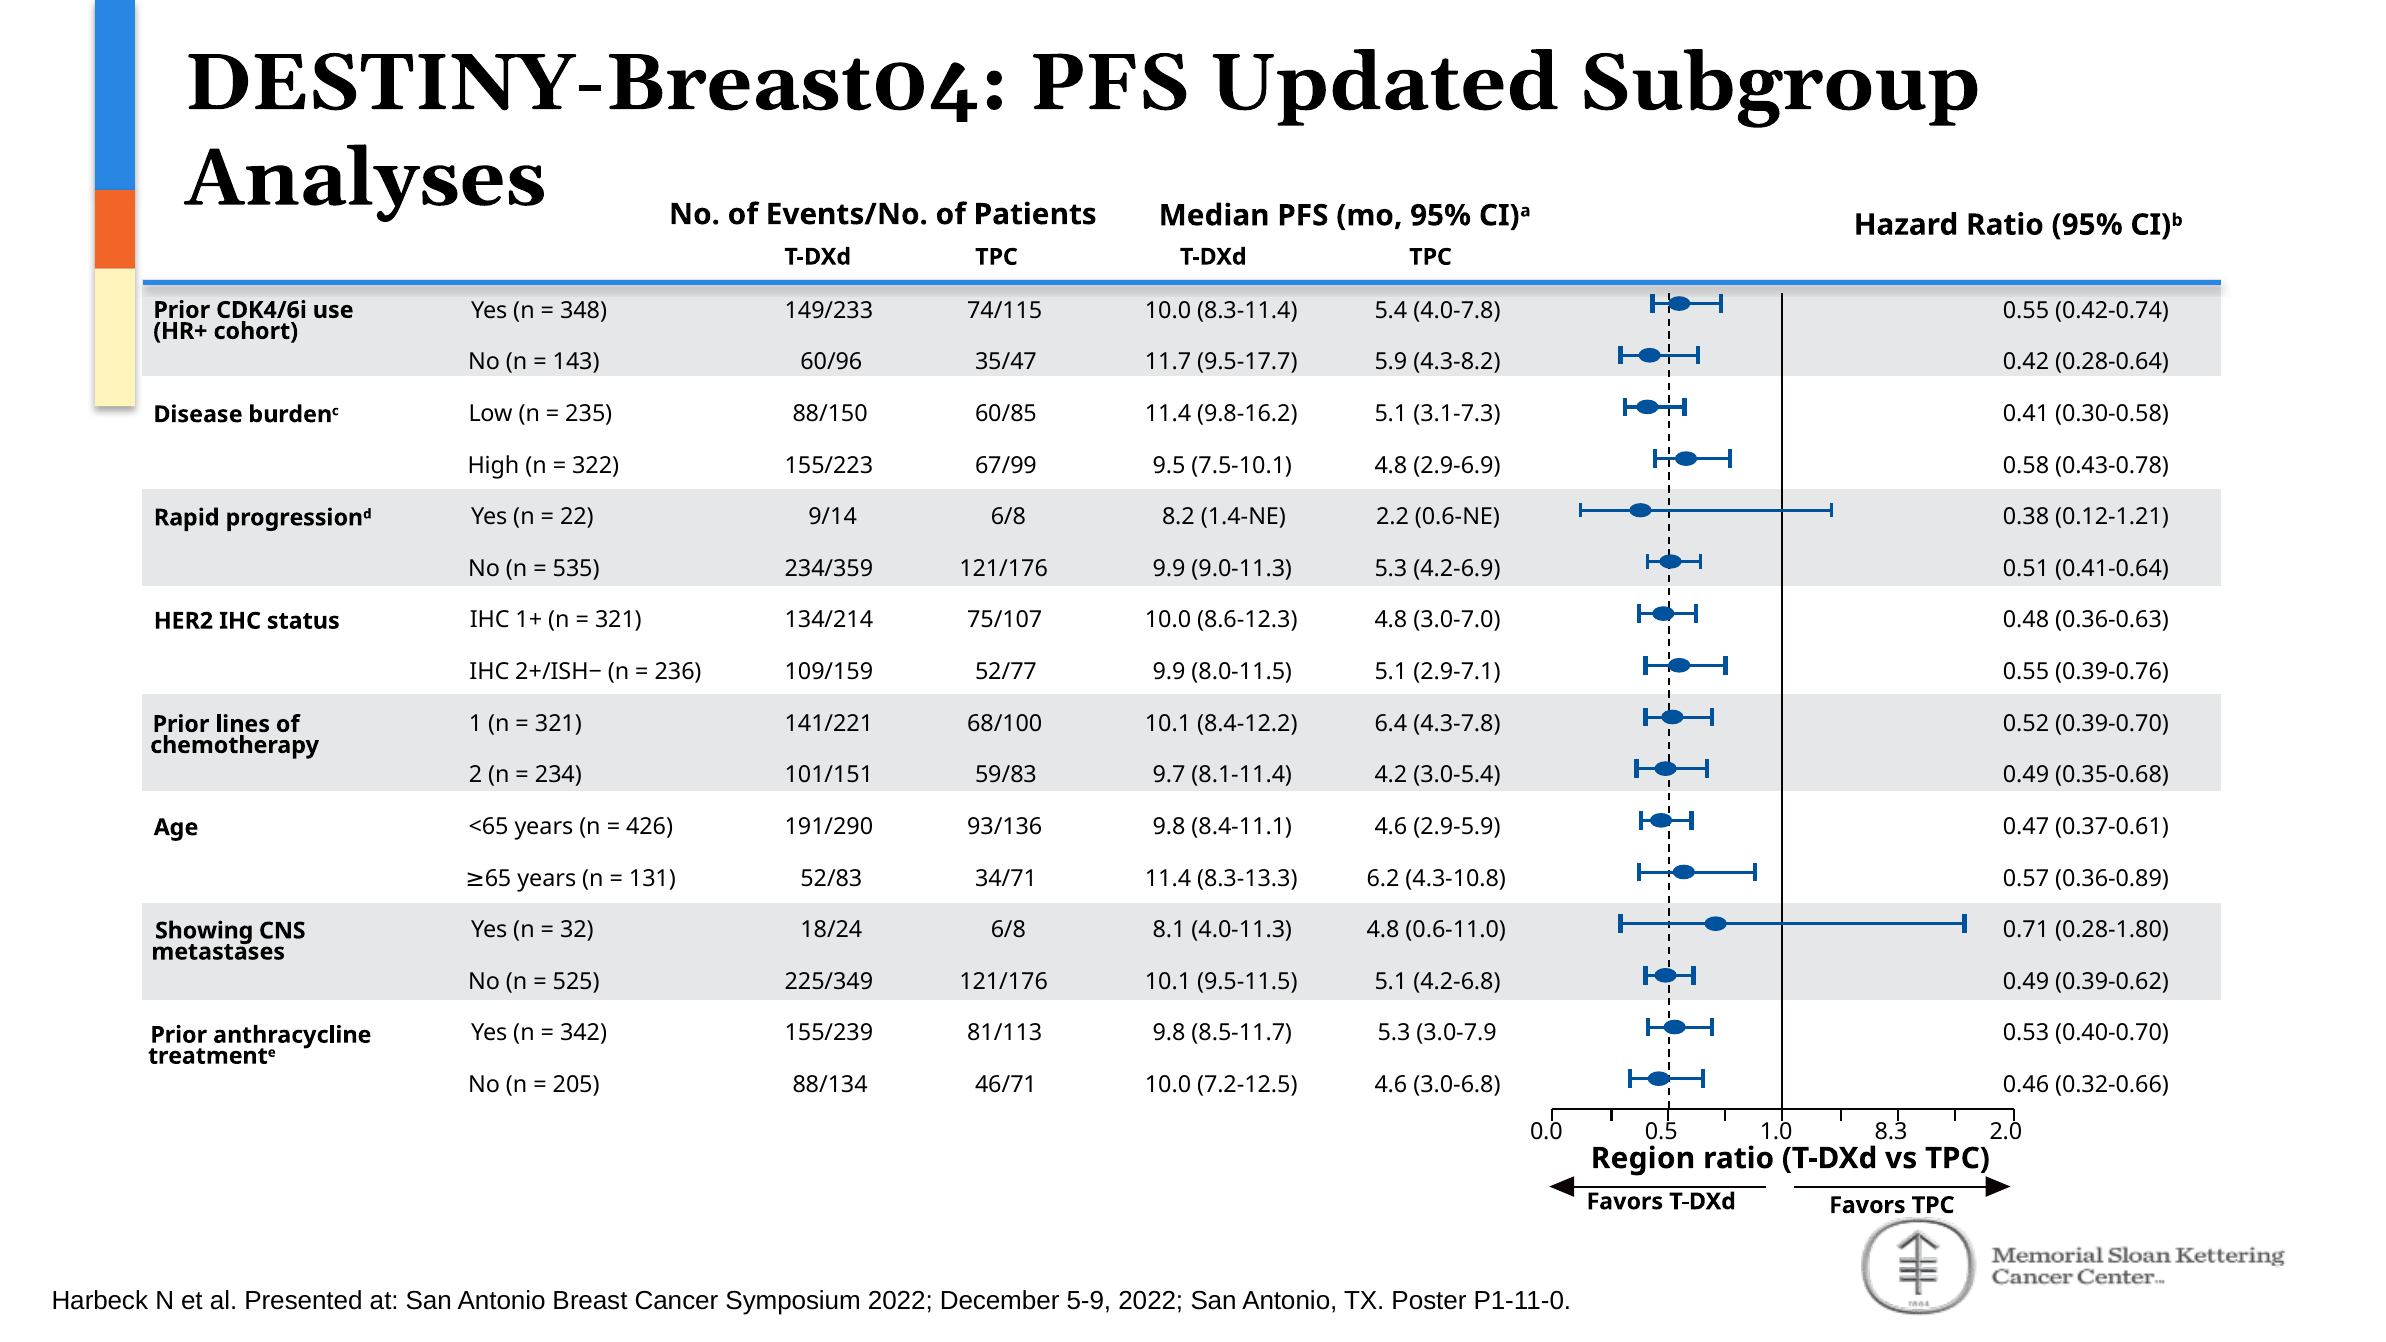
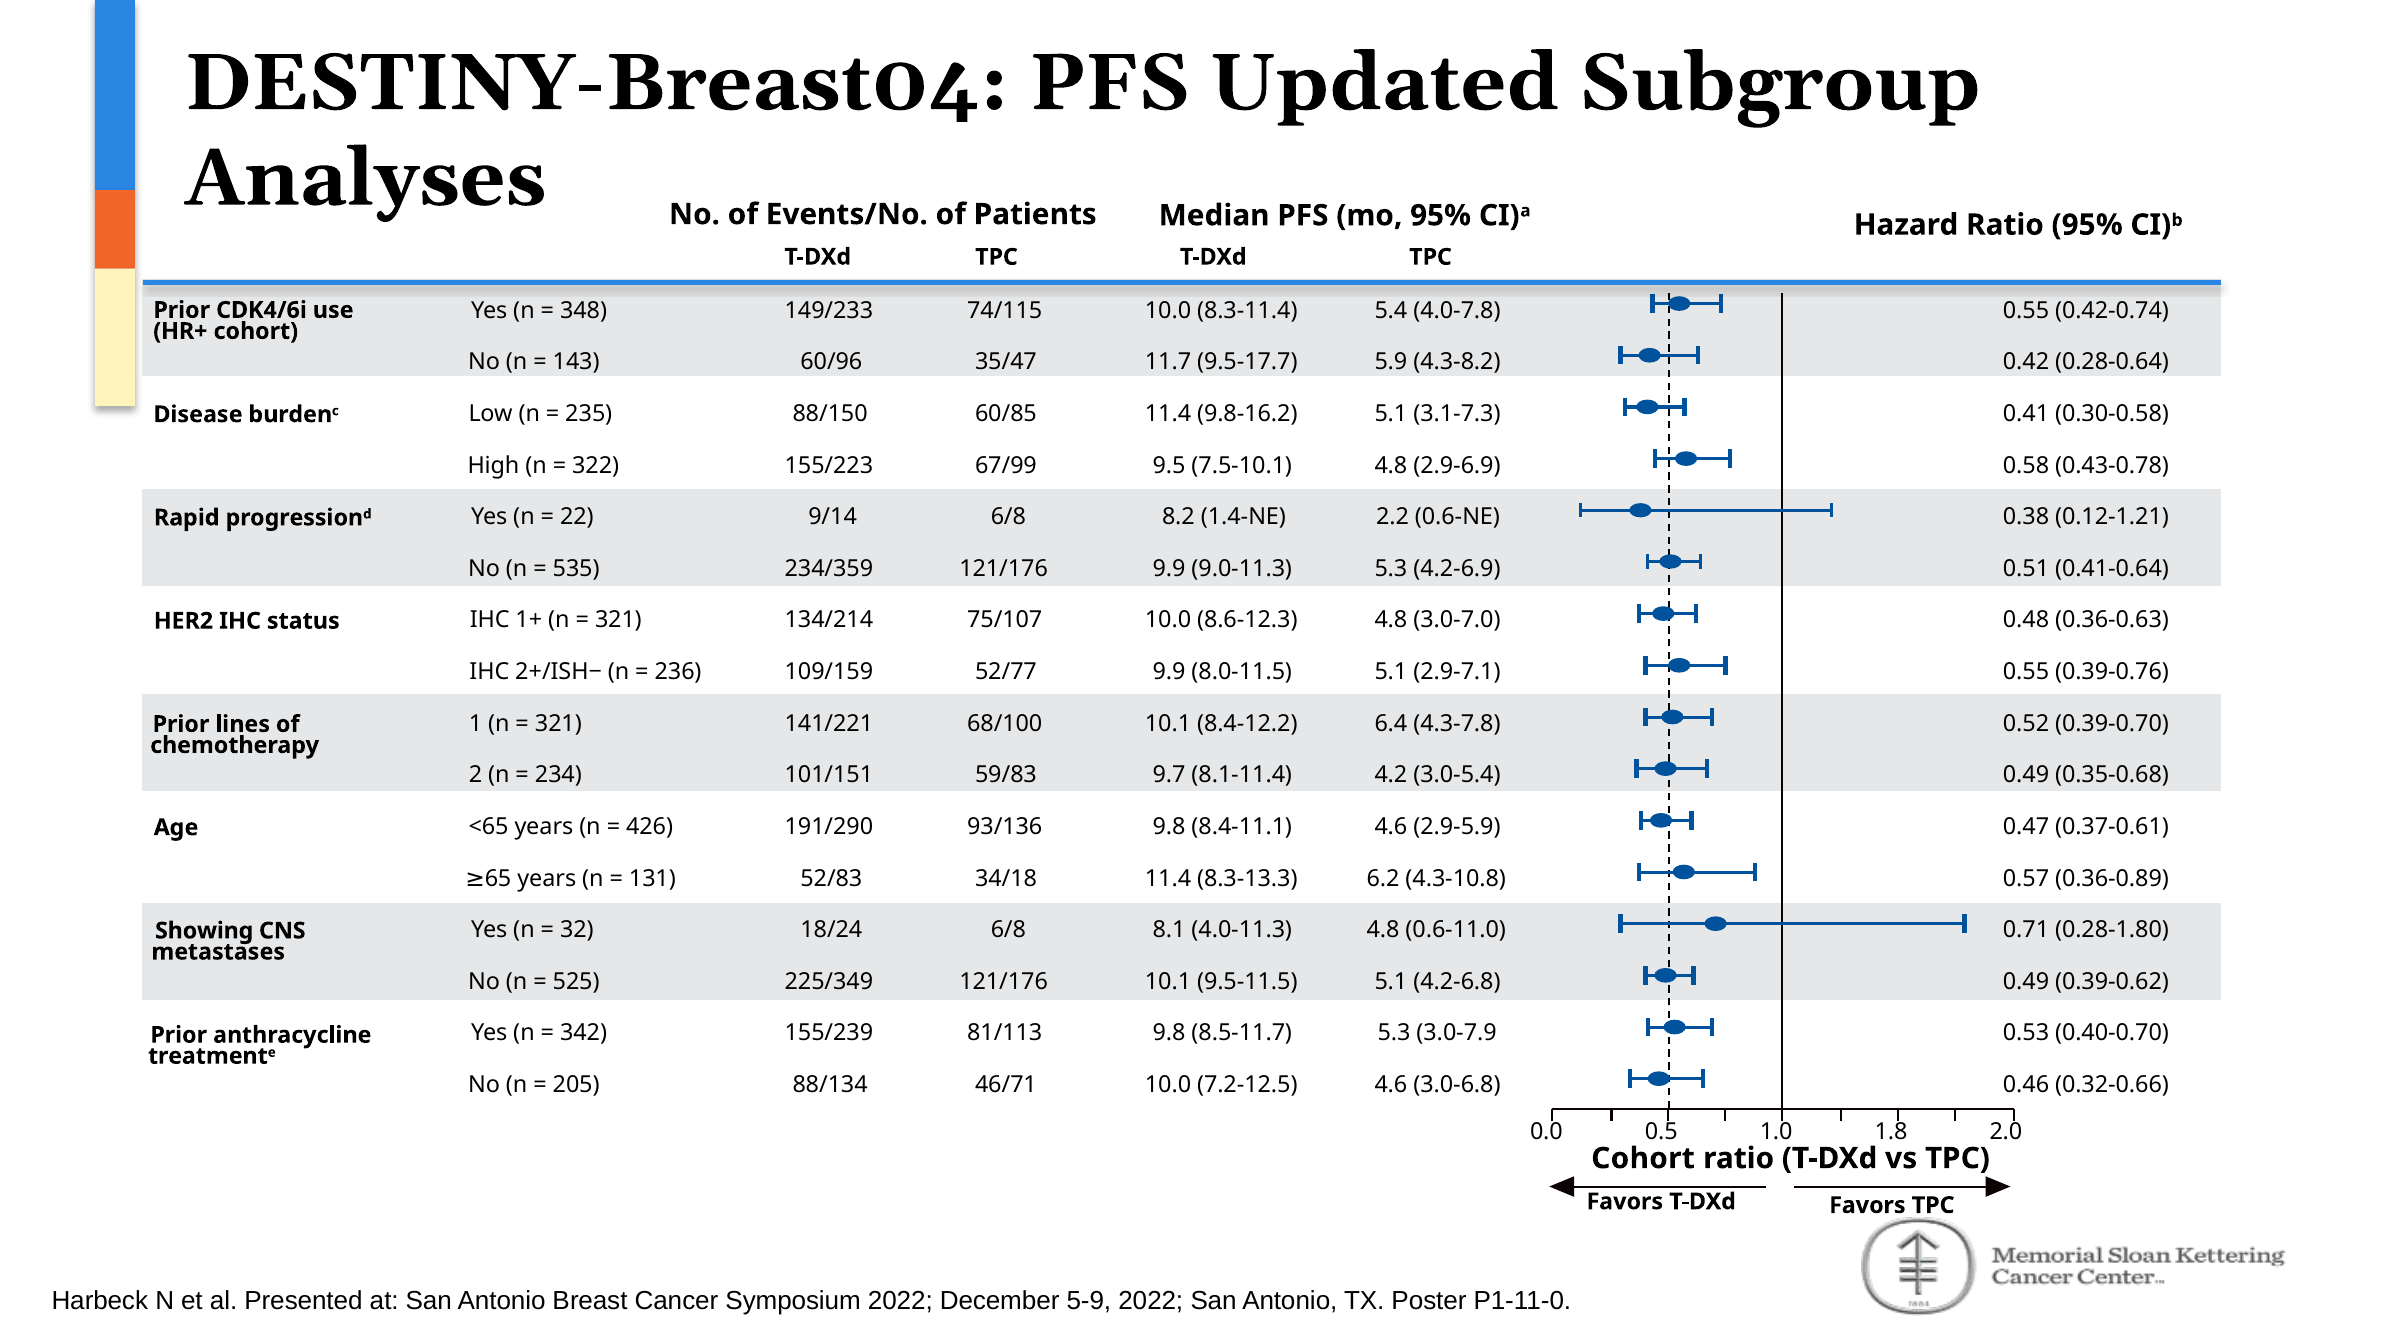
34/71: 34/71 -> 34/18
8.3: 8.3 -> 1.8
Region at (1643, 1158): Region -> Cohort
